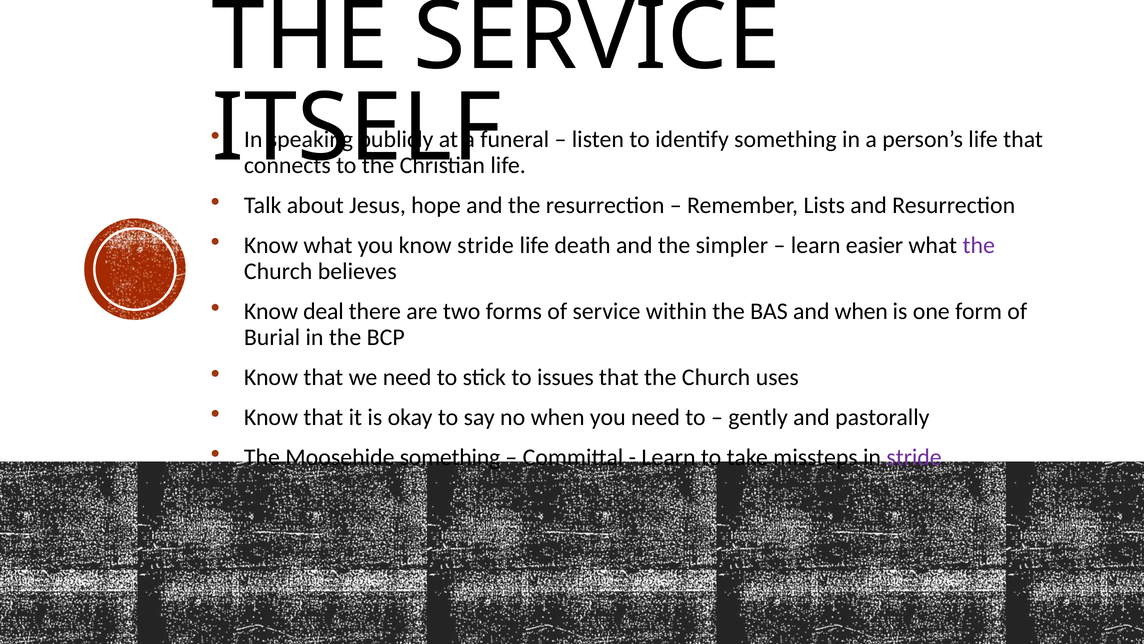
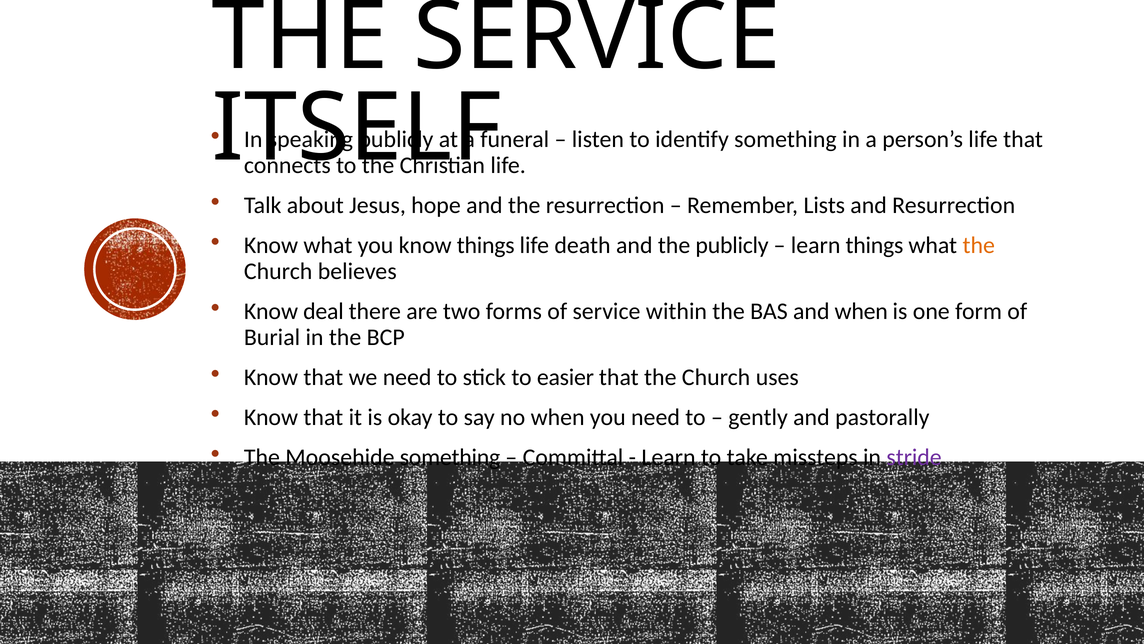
know stride: stride -> things
the simpler: simpler -> publicly
learn easier: easier -> things
the at (979, 245) colour: purple -> orange
issues: issues -> easier
